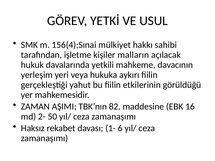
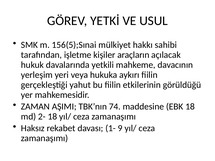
156(4);Sınai: 156(4);Sınai -> 156(5);Sınai
malların: malların -> araçların
82: 82 -> 74
EBK 16: 16 -> 18
2- 50: 50 -> 18
6: 6 -> 9
